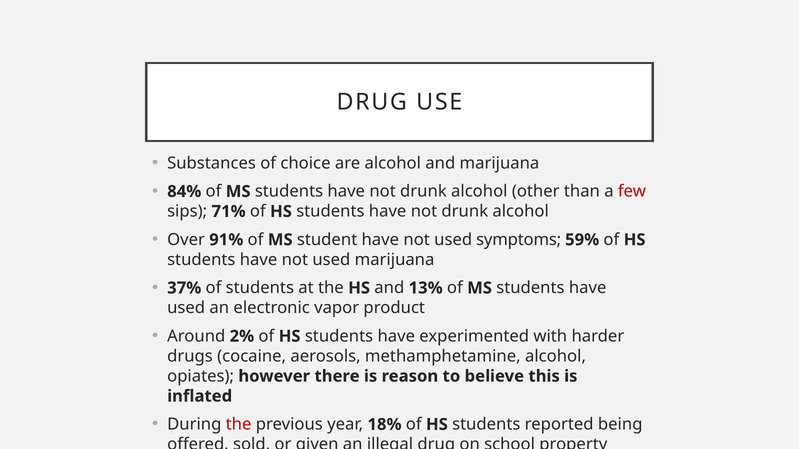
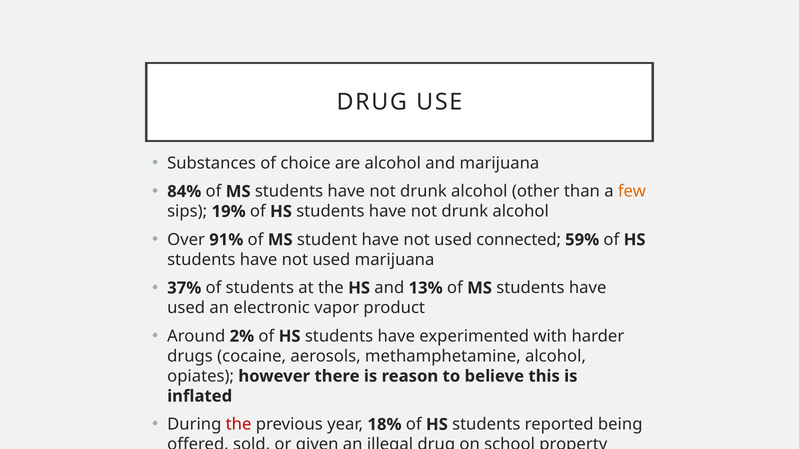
few colour: red -> orange
71%: 71% -> 19%
symptoms: symptoms -> connected
